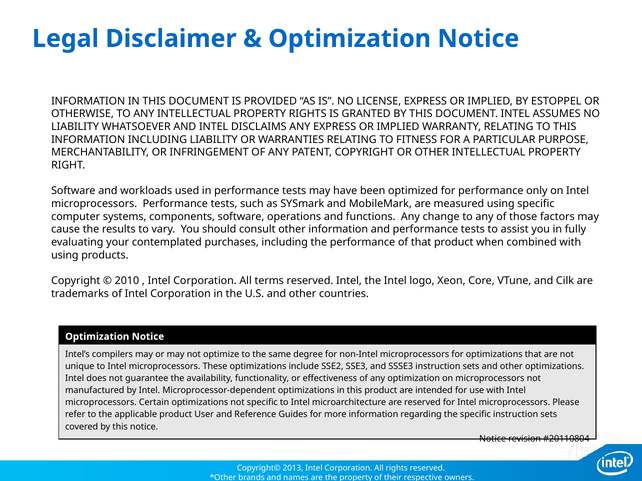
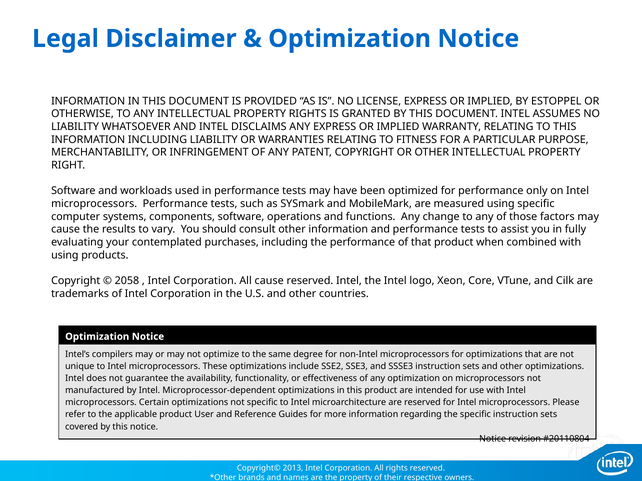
2010: 2010 -> 2058
All terms: terms -> cause
